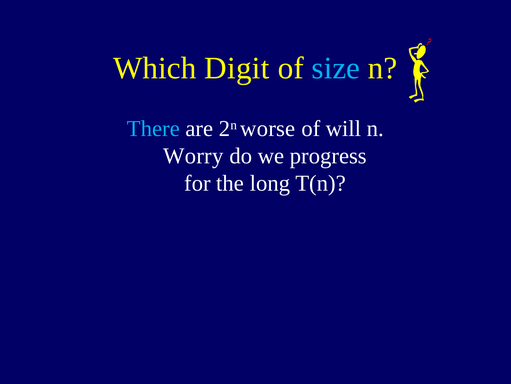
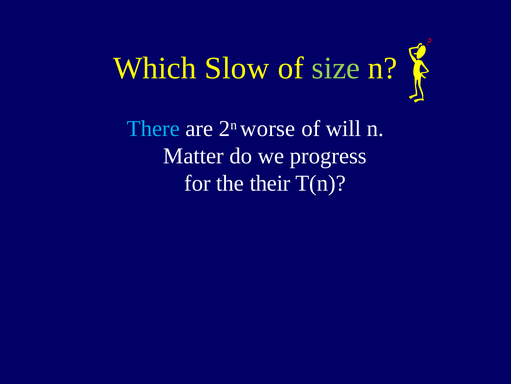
Digit: Digit -> Slow
size colour: light blue -> light green
Worry: Worry -> Matter
long: long -> their
